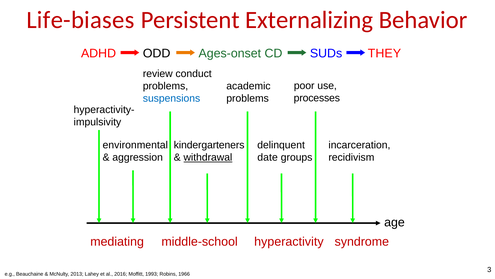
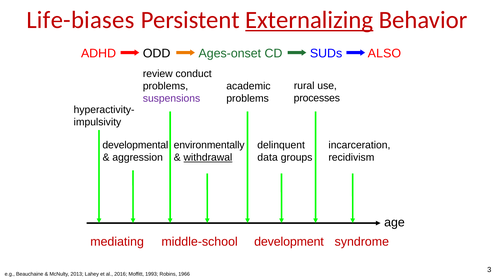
Externalizing underline: none -> present
THEY: THEY -> ALSO
poor: poor -> rural
suspensions colour: blue -> purple
environmental: environmental -> developmental
kindergarteners: kindergarteners -> environmentally
date: date -> data
hyperactivity: hyperactivity -> development
